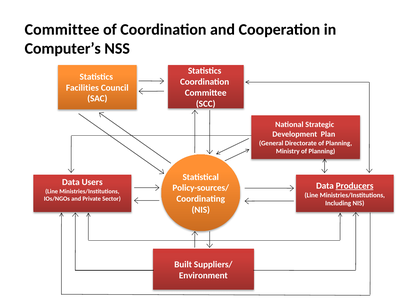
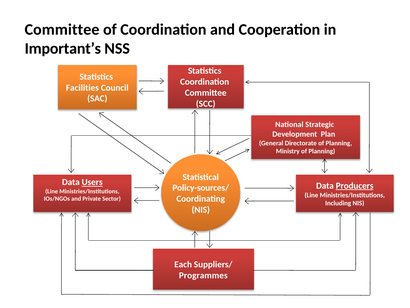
Computer’s: Computer’s -> Important’s
Users underline: none -> present
Built: Built -> Each
Environment: Environment -> Programmes
